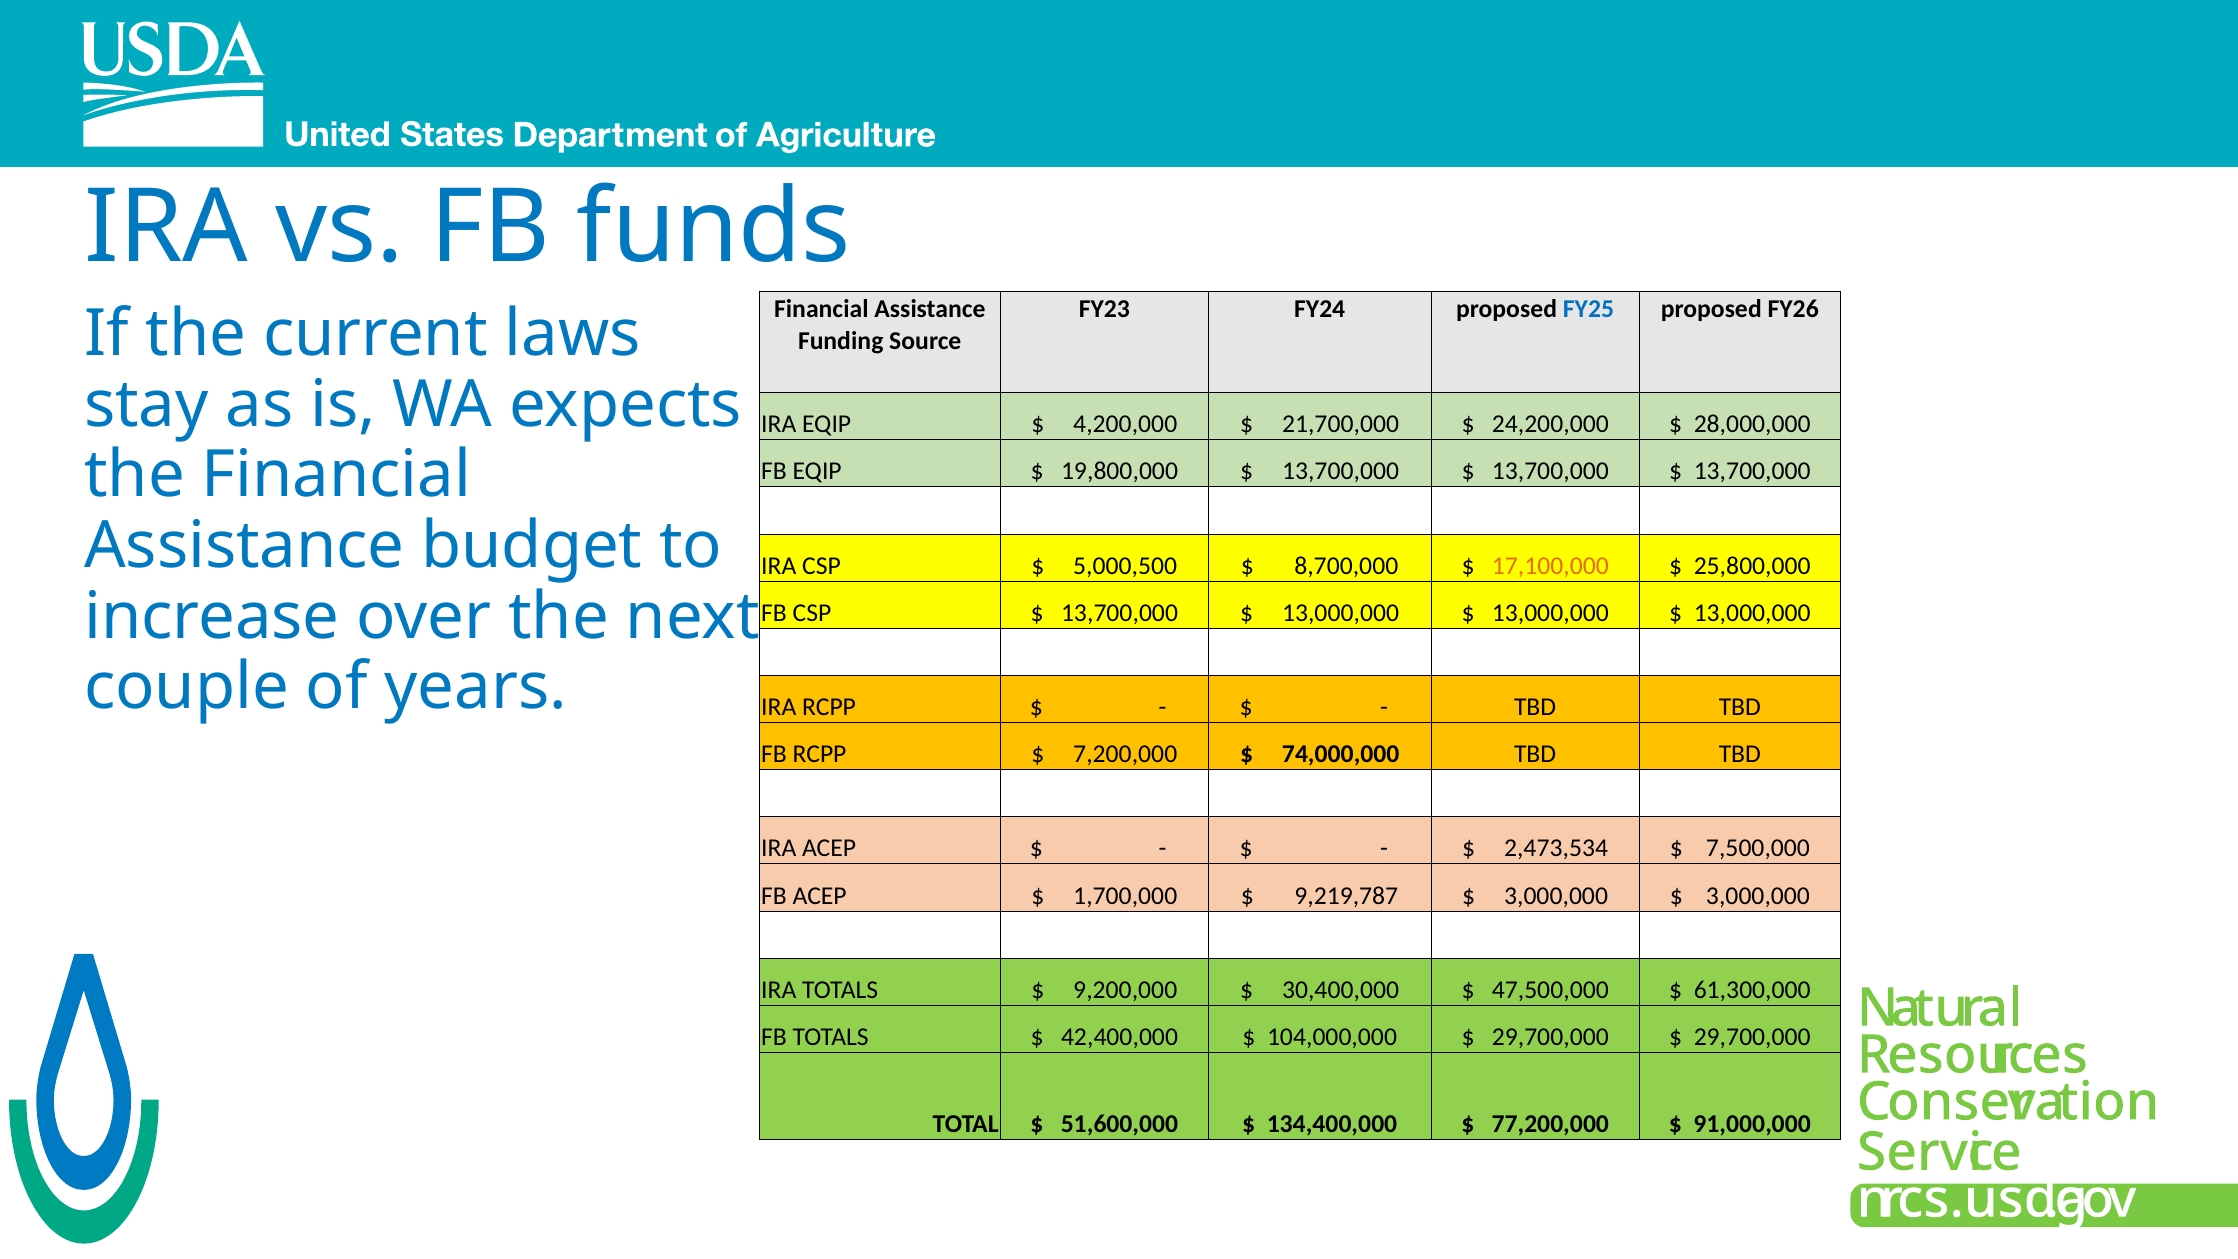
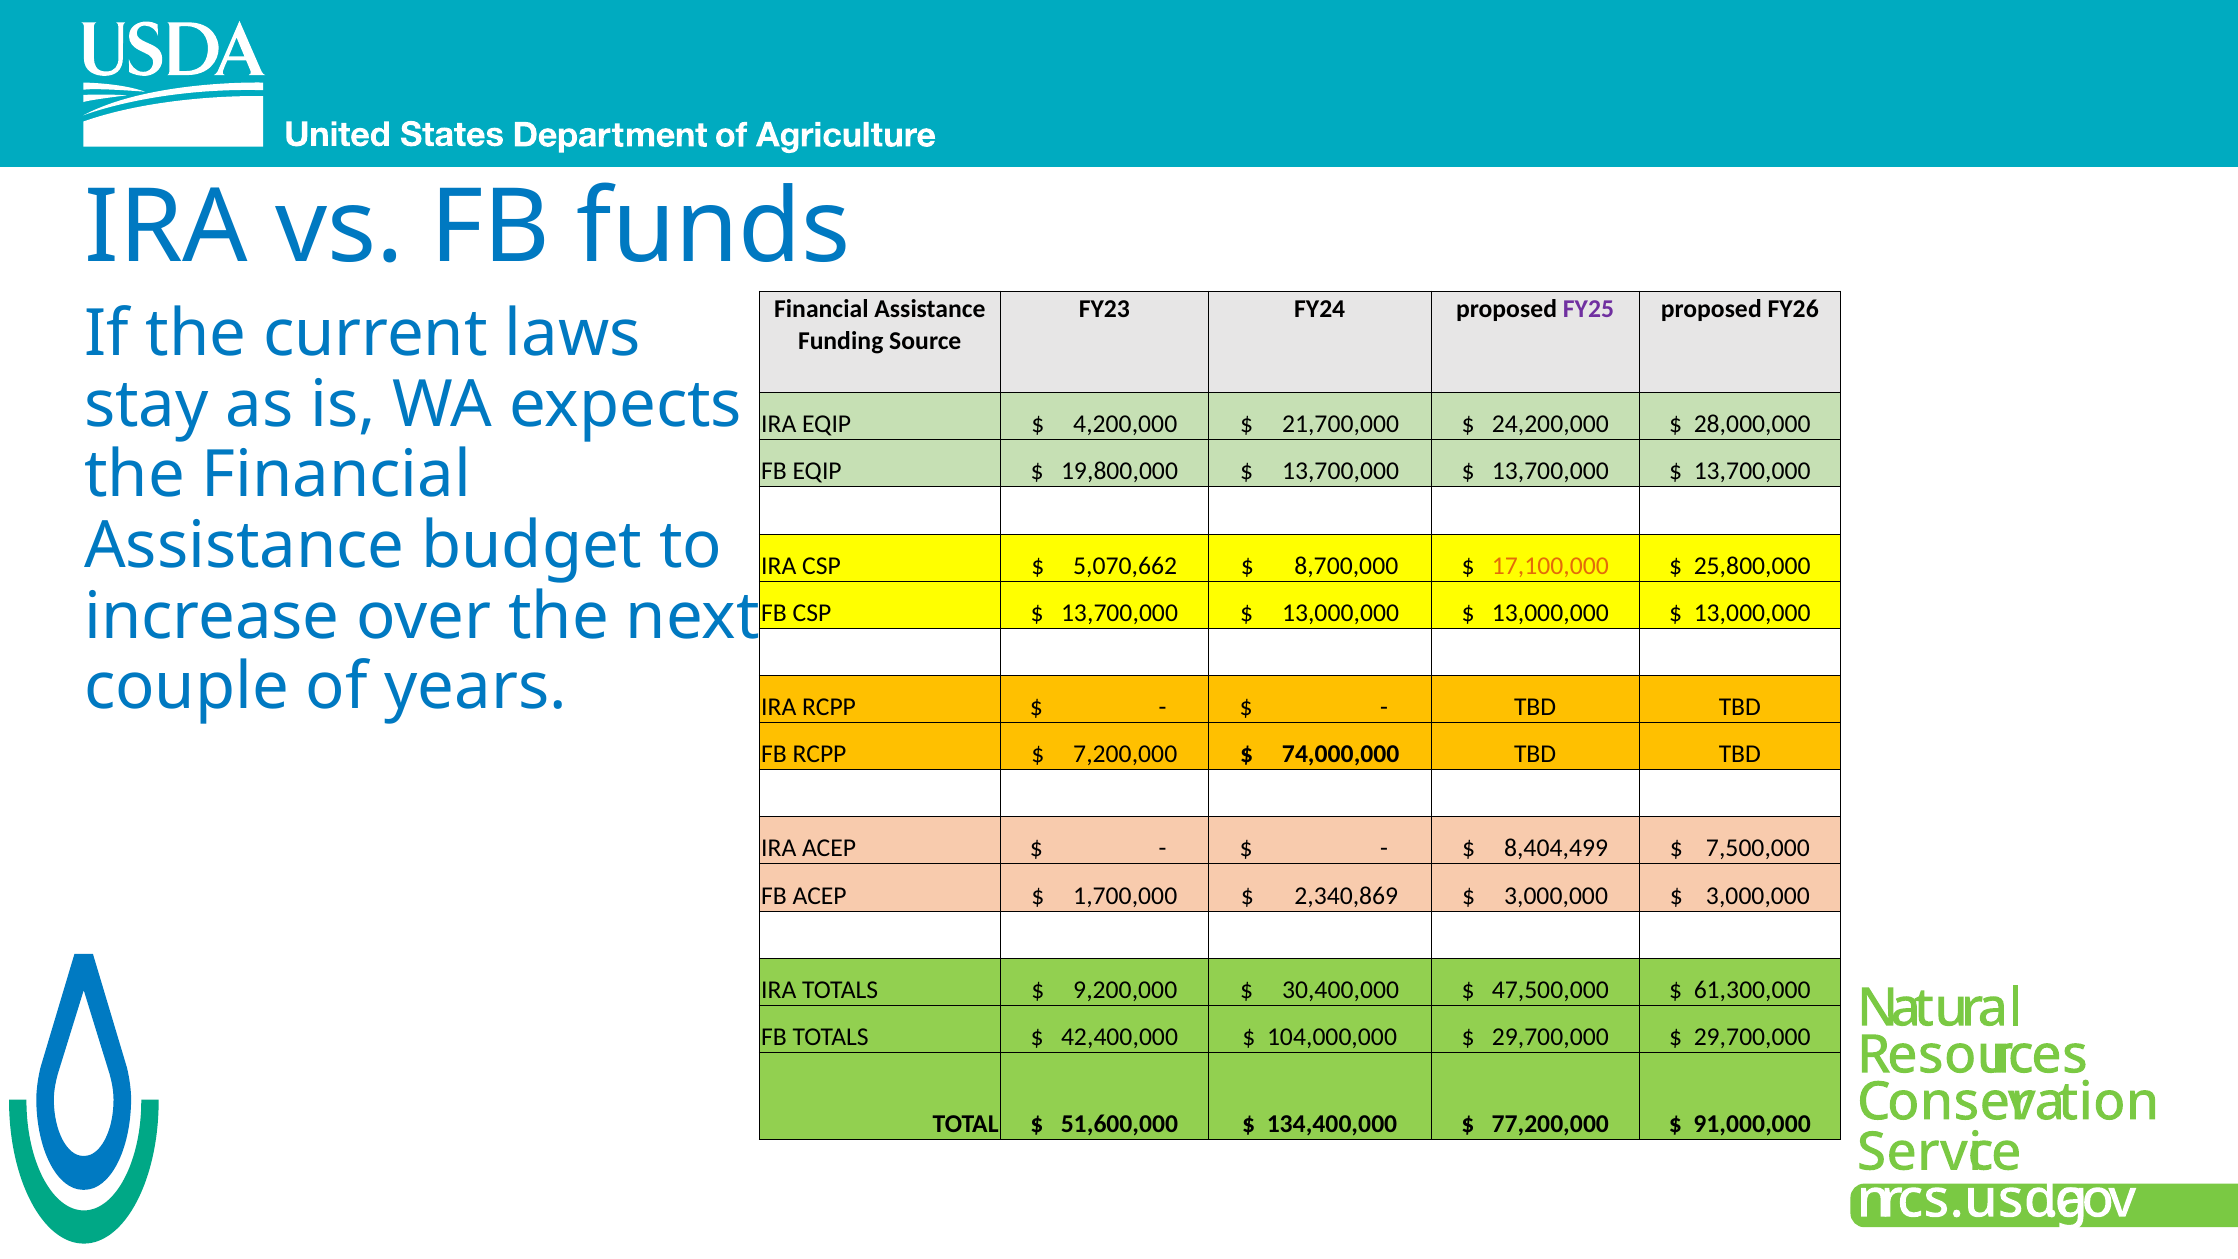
FY25 colour: blue -> purple
5,000,500: 5,000,500 -> 5,070,662
2,473,534: 2,473,534 -> 8,404,499
9,219,787: 9,219,787 -> 2,340,869
